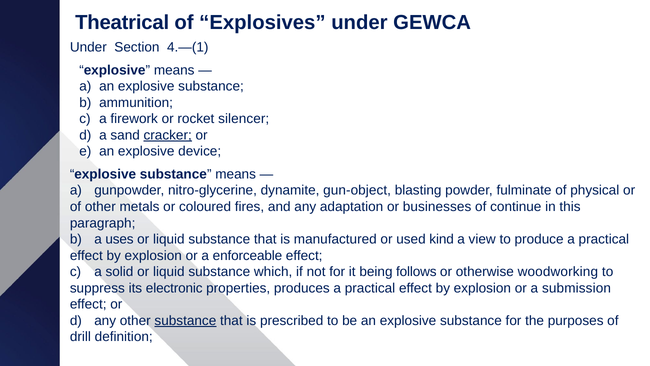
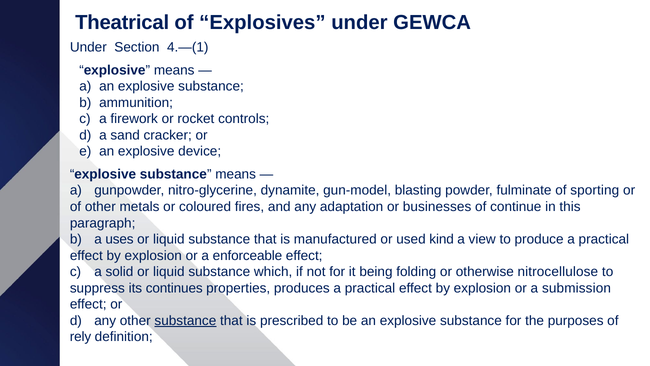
silencer: silencer -> controls
cracker underline: present -> none
gun‑object: gun‑object -> gun‑model
physical: physical -> sporting
follows: follows -> folding
woodworking: woodworking -> nitrocellulose
electronic: electronic -> continues
drill: drill -> rely
